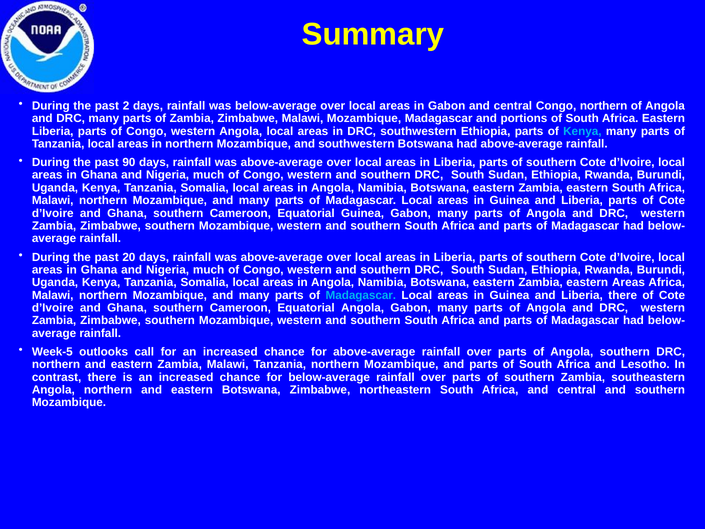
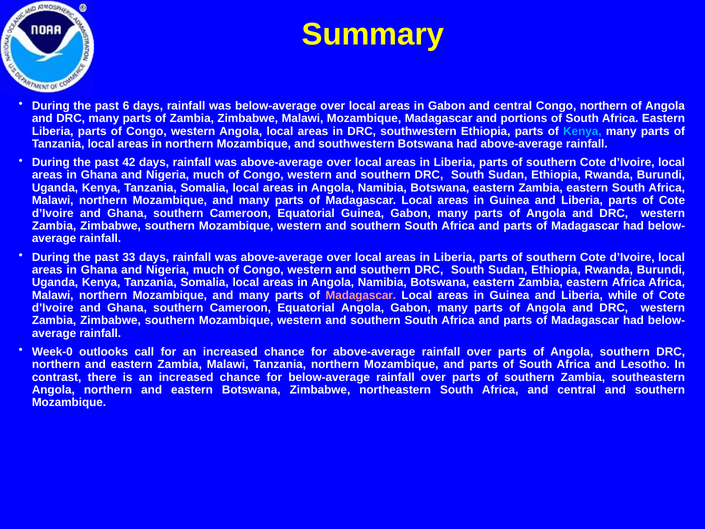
2: 2 -> 6
90: 90 -> 42
20: 20 -> 33
eastern Areas: Areas -> Africa
Madagascar at (361, 295) colour: light blue -> pink
Liberia there: there -> while
Week-5: Week-5 -> Week-0
